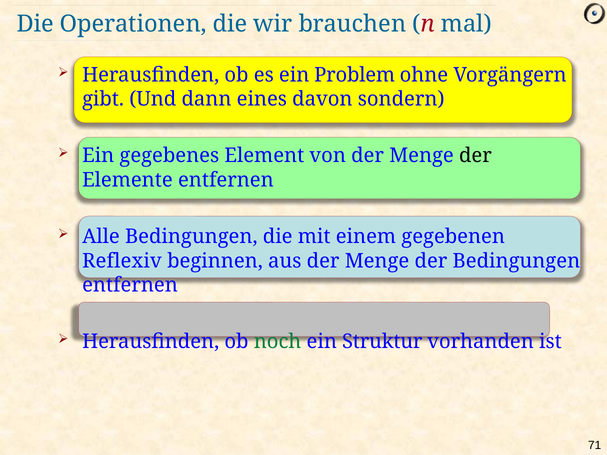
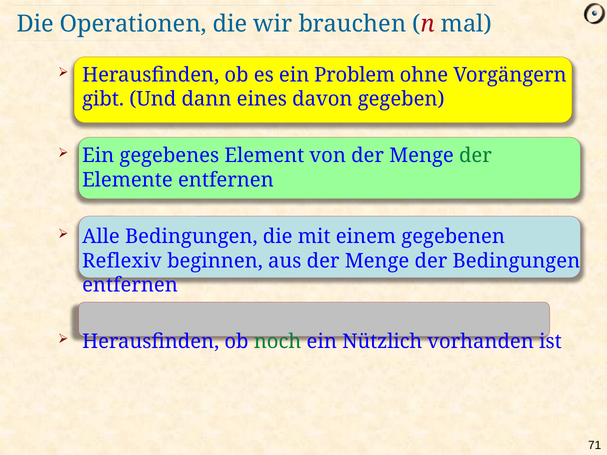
sondern: sondern -> gegeben
der at (475, 156) colour: black -> green
Struktur: Struktur -> Nützlich
